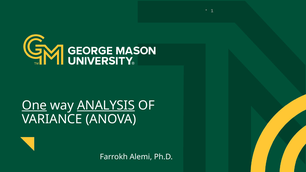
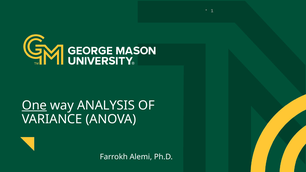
ANALYSIS underline: present -> none
